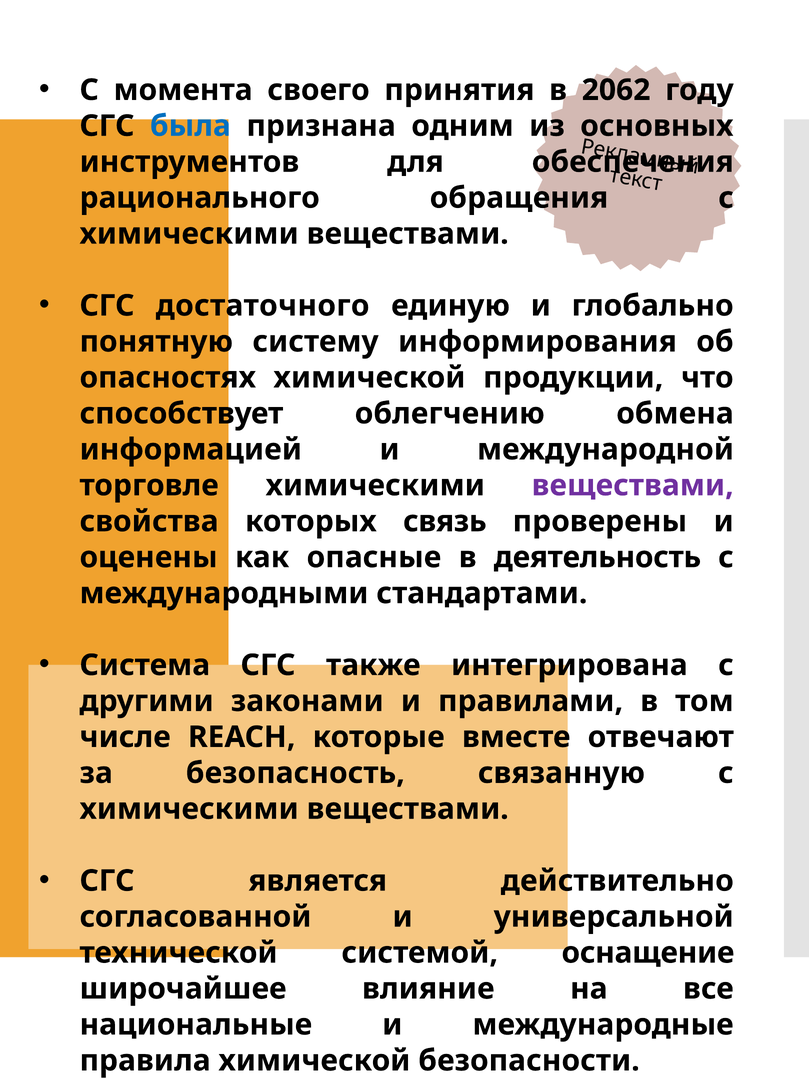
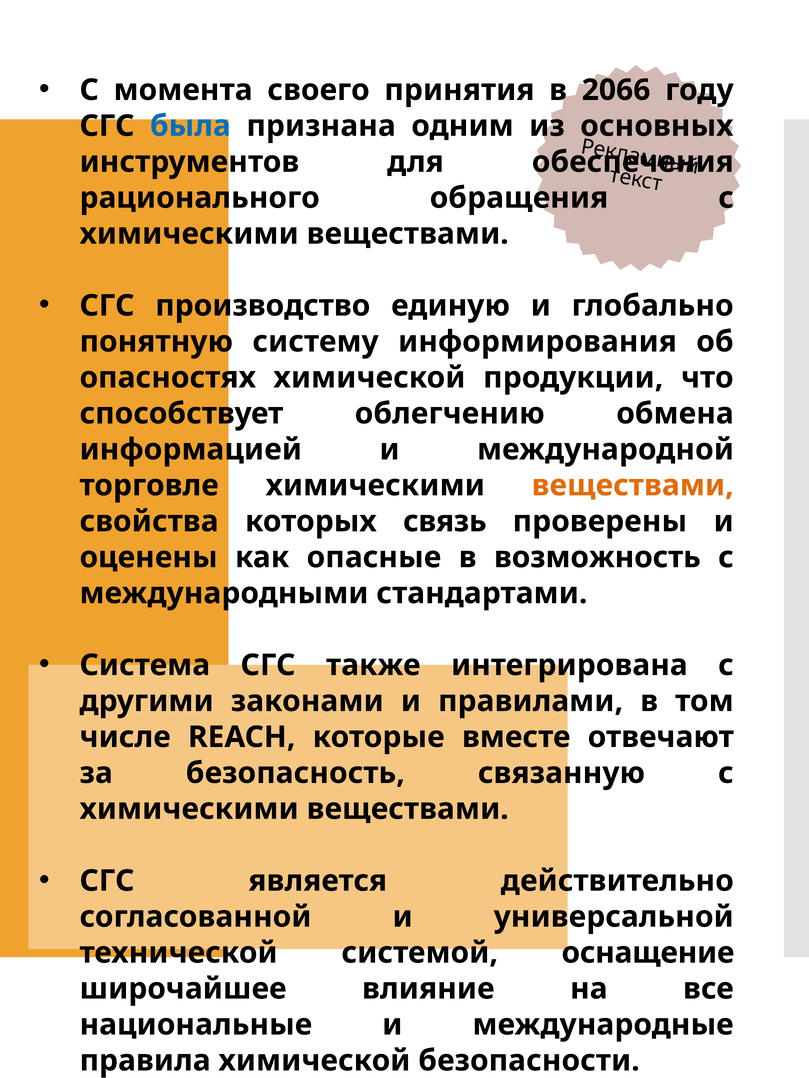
2062: 2062 -> 2066
достаточного: достаточного -> производство
веществами at (633, 486) colour: purple -> orange
деятельность: деятельность -> возможность
